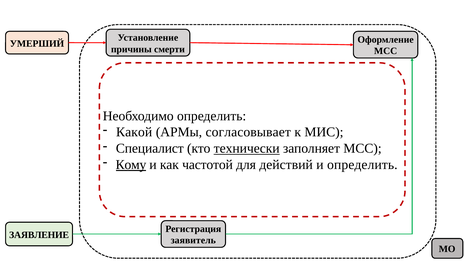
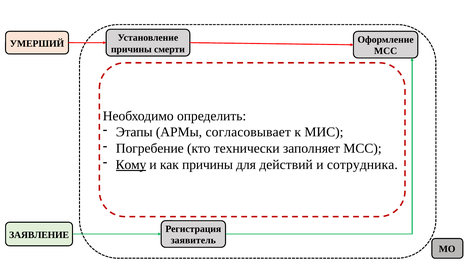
Какой: Какой -> Этапы
Специалист: Специалист -> Погребение
технически underline: present -> none
как частотой: частотой -> причины
и определить: определить -> сотрудника
